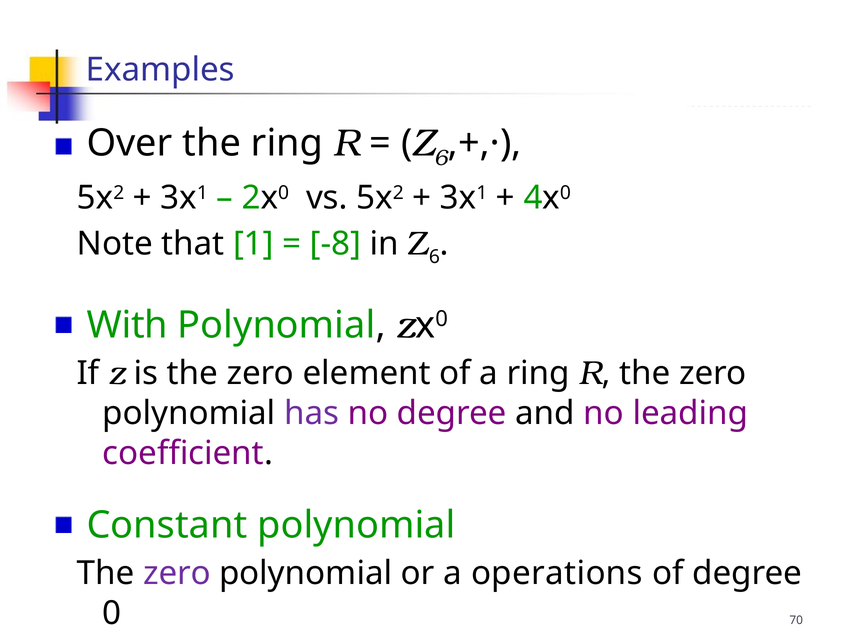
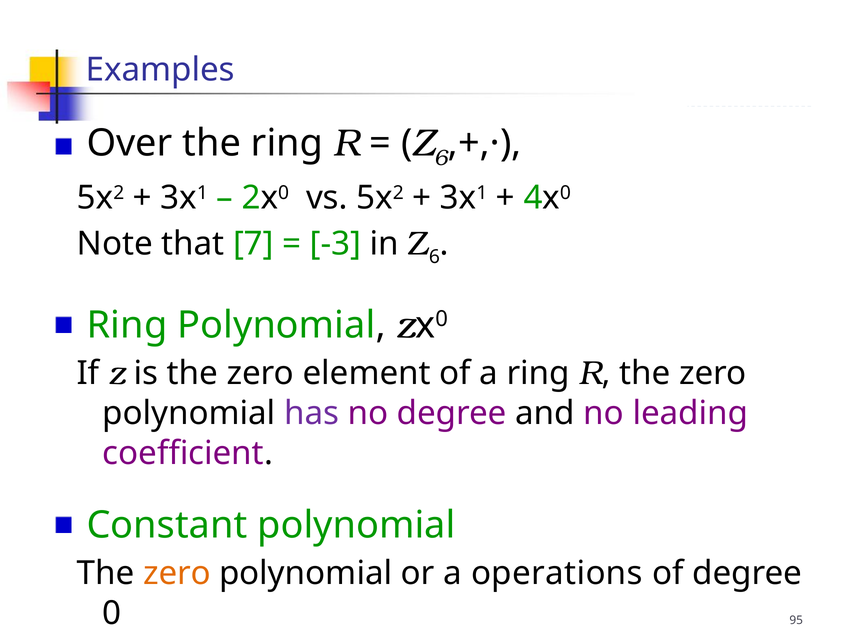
1: 1 -> 7
-8: -8 -> -3
With at (127, 325): With -> Ring
zero at (177, 574) colour: purple -> orange
70: 70 -> 95
